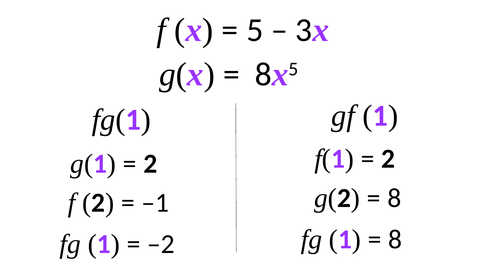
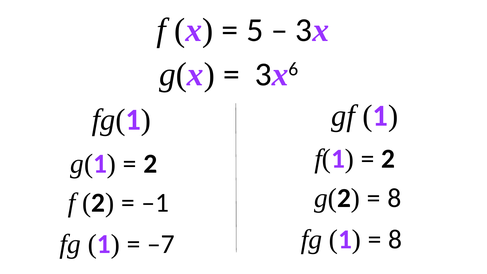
8 at (263, 75): 8 -> 3
x 5: 5 -> 6
–2: –2 -> –7
